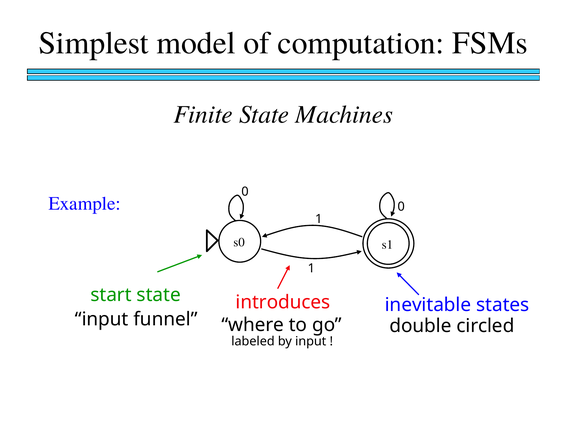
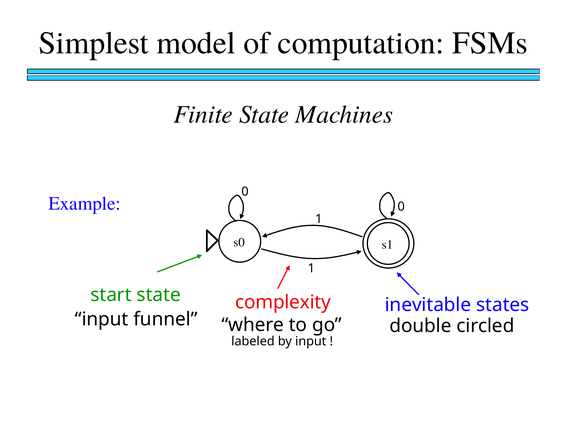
introduces: introduces -> complexity
